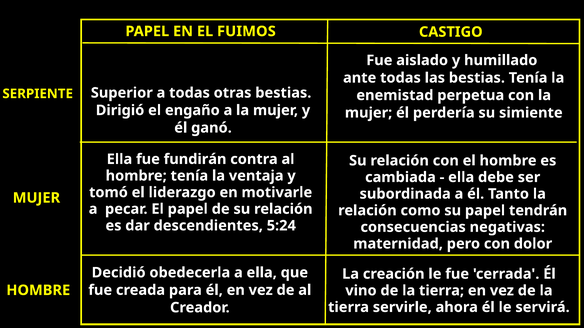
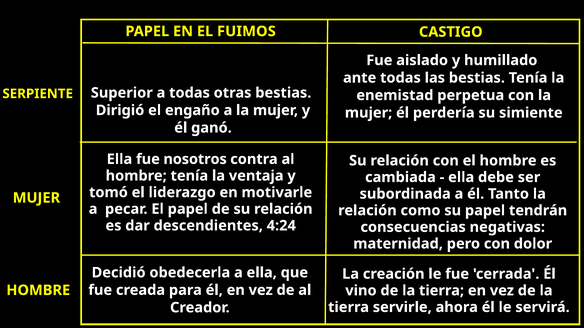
fundirán: fundirán -> nosotros
5:24: 5:24 -> 4:24
